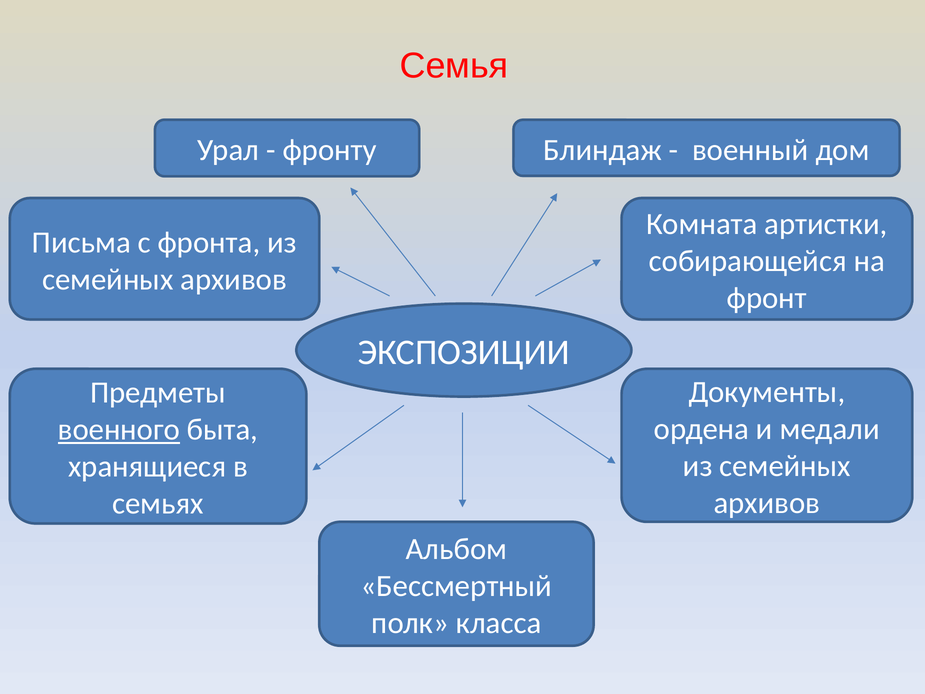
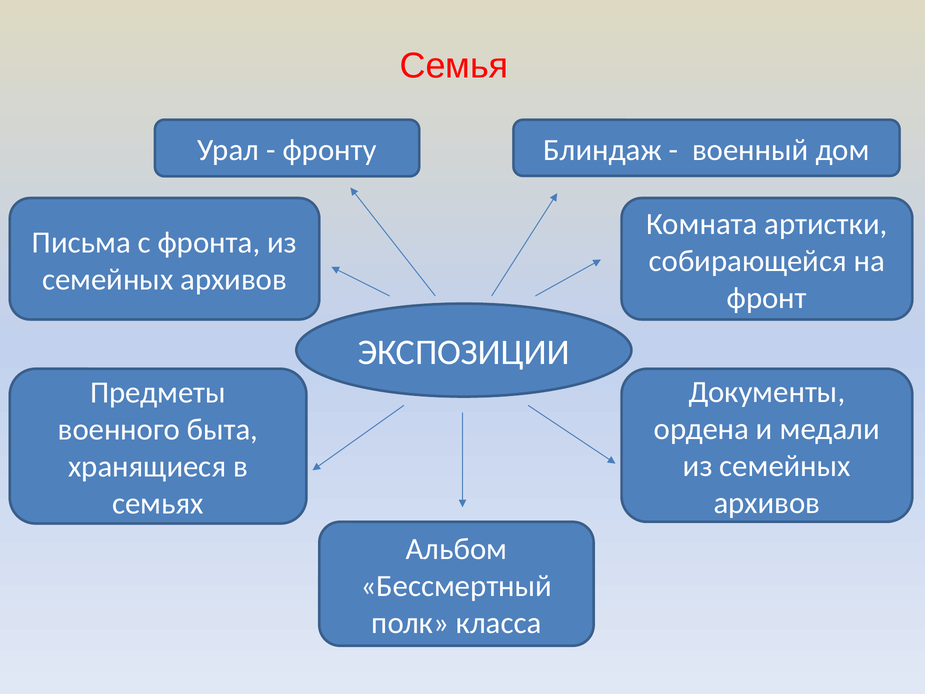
военного underline: present -> none
